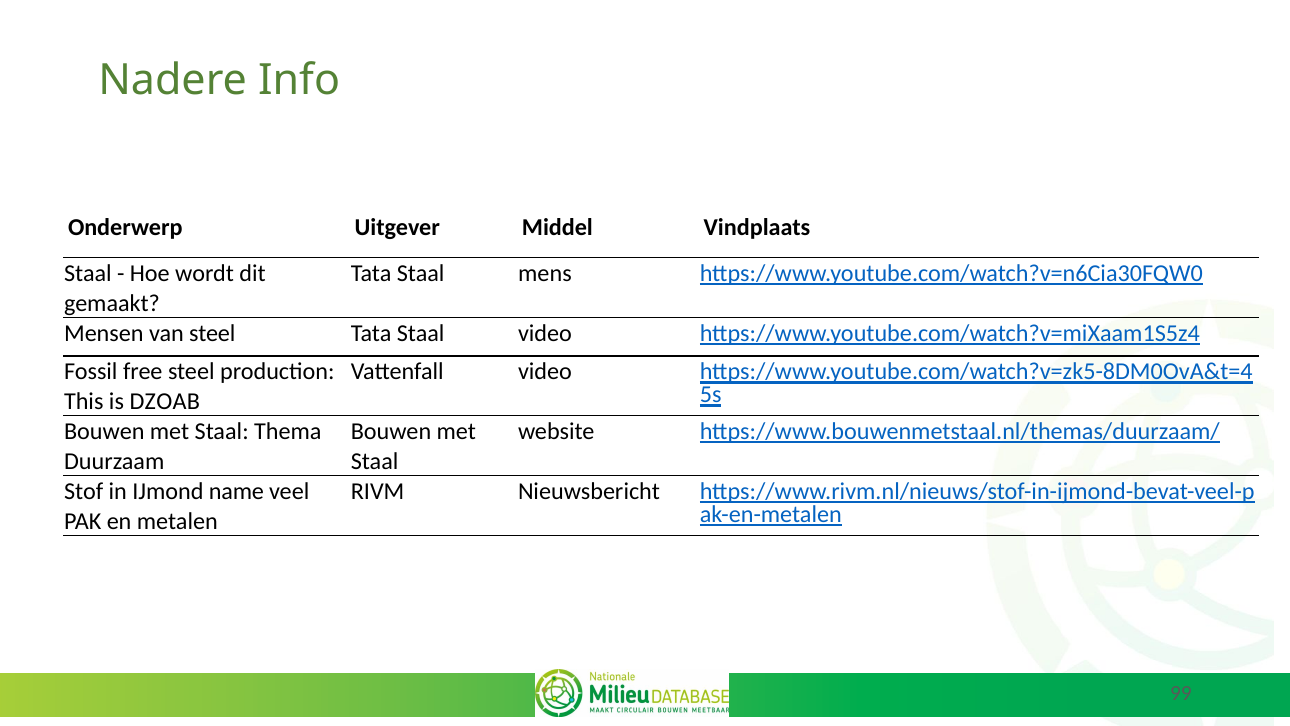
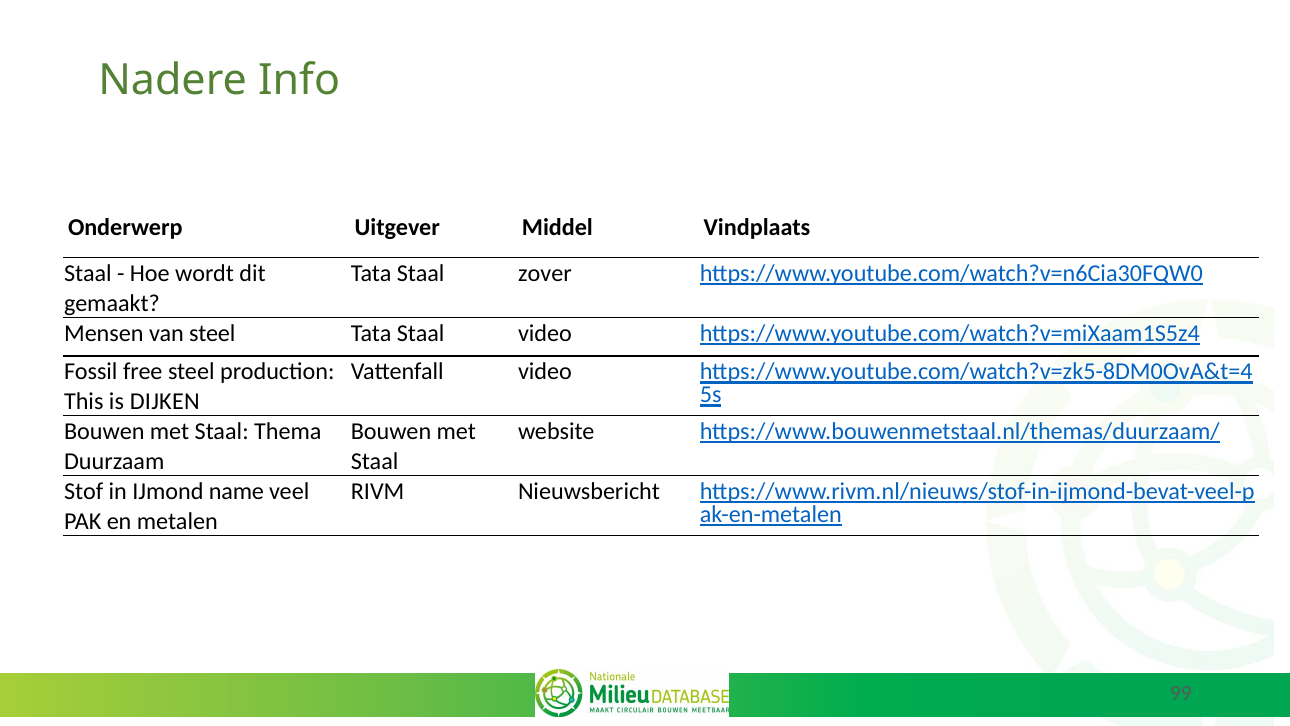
mens: mens -> zover
DZOAB: DZOAB -> DIJKEN
